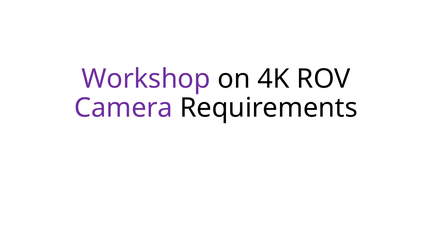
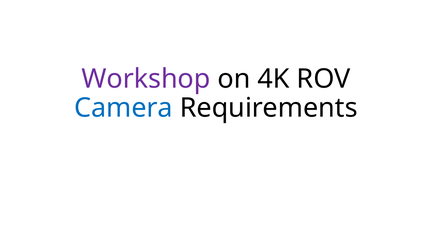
Camera colour: purple -> blue
